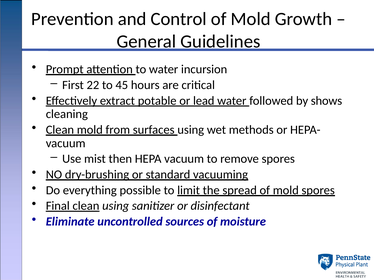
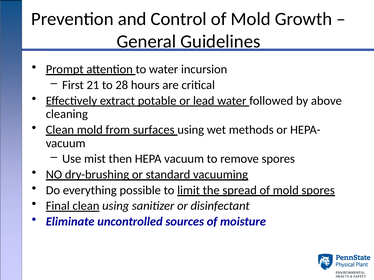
22: 22 -> 21
45: 45 -> 28
shows: shows -> above
